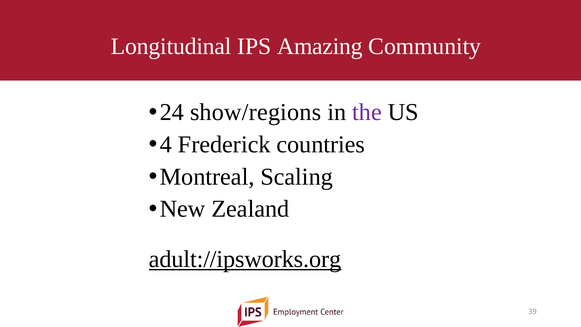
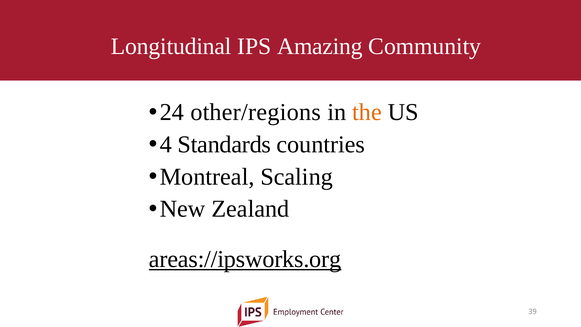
show/regions: show/regions -> other/regions
the colour: purple -> orange
Frederick: Frederick -> Standards
adult://ipsworks.org: adult://ipsworks.org -> areas://ipsworks.org
